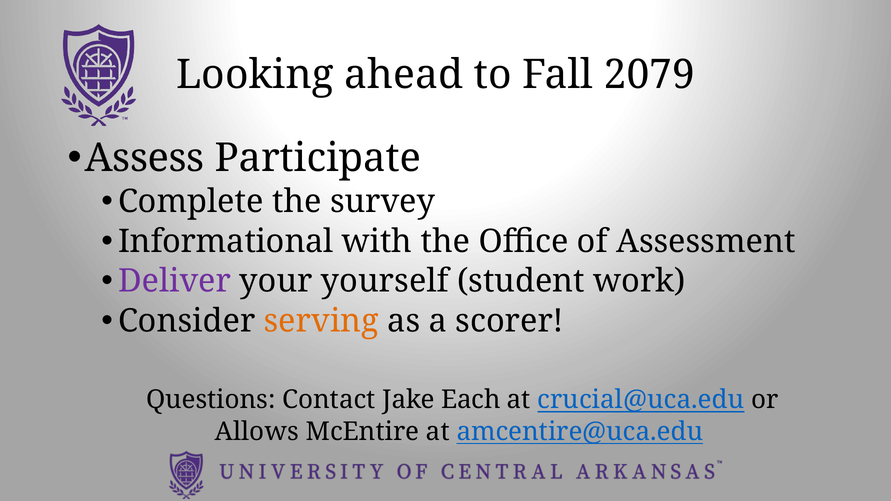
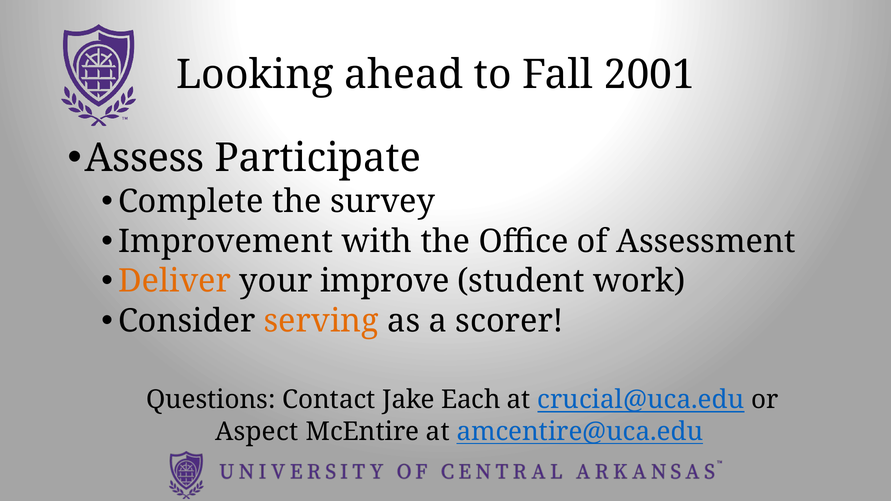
2079: 2079 -> 2001
Informational: Informational -> Improvement
Deliver colour: purple -> orange
yourself: yourself -> improve
Allows: Allows -> Aspect
